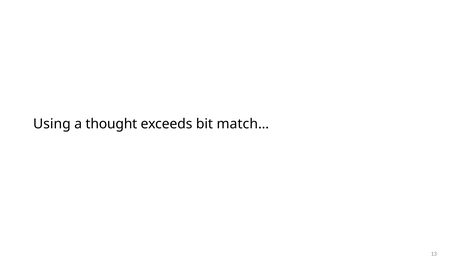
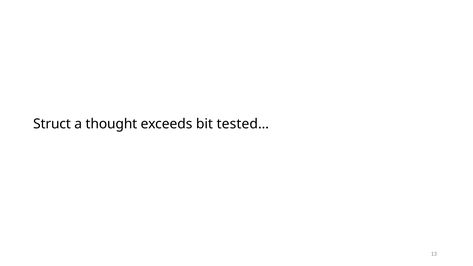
Using: Using -> Struct
match…: match… -> tested…
